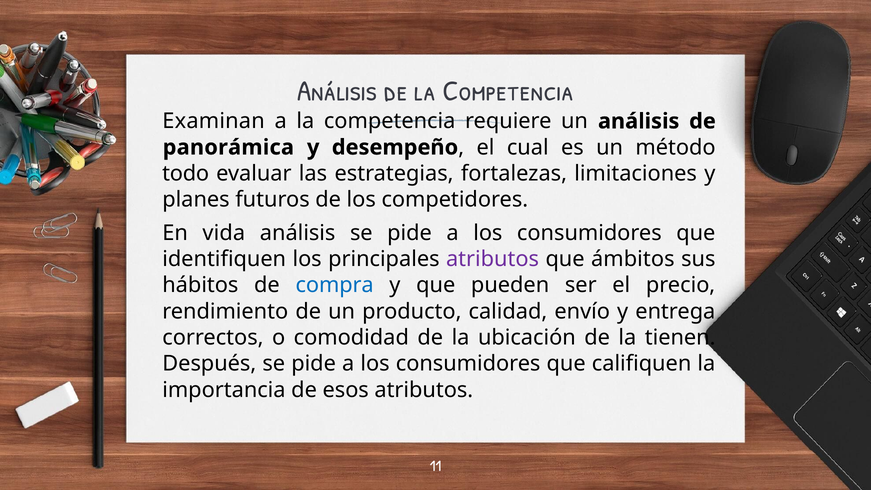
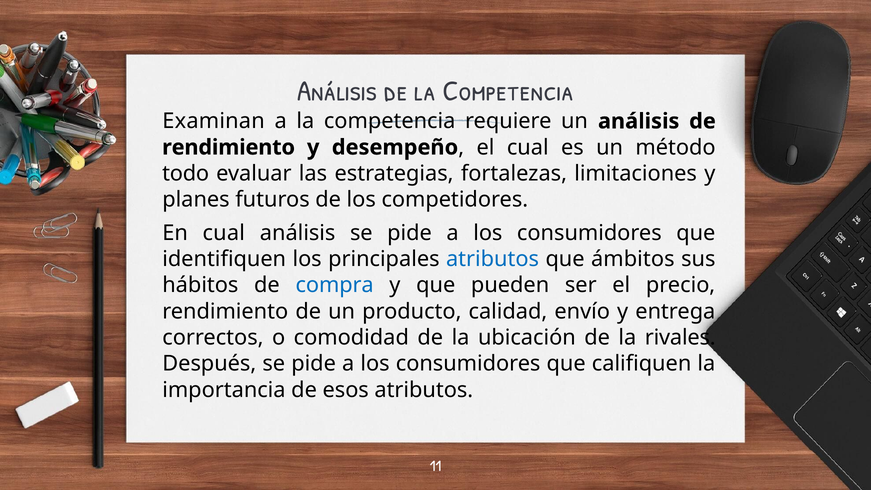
panorámica at (228, 147): panorámica -> rendimiento
En vida: vida -> cual
atributos at (493, 259) colour: purple -> blue
tienen: tienen -> rivales
